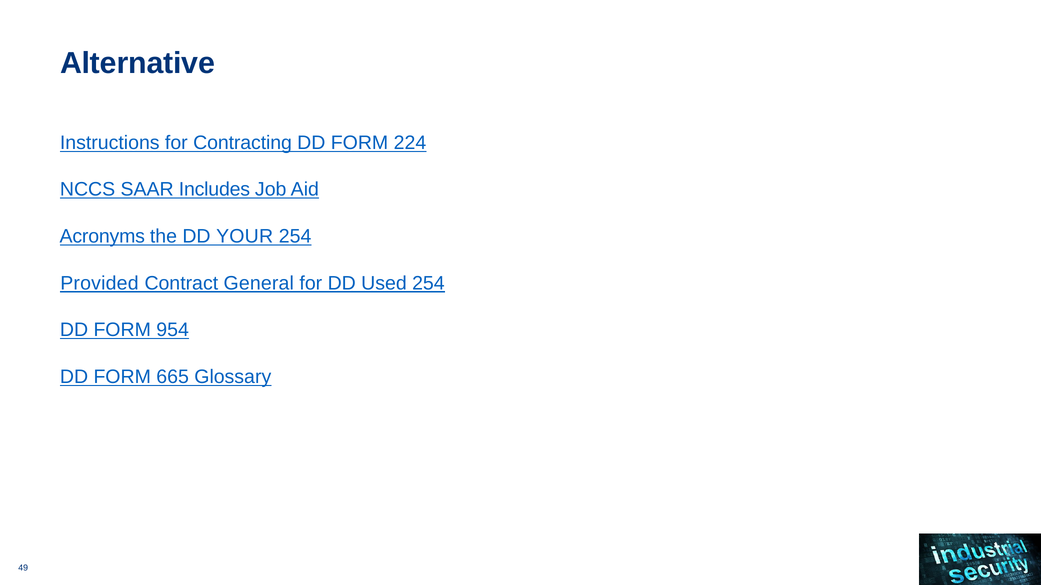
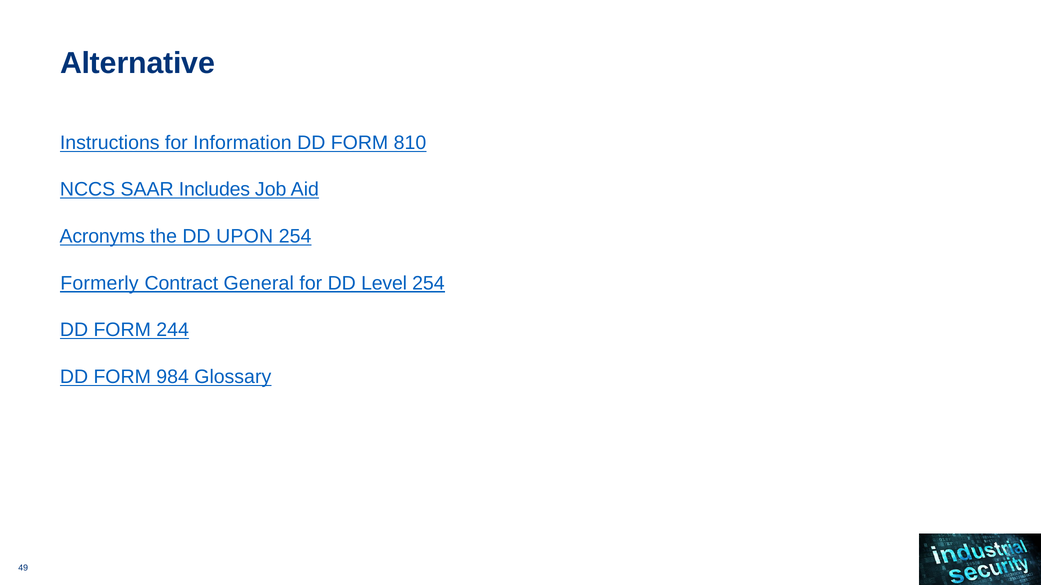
Contracting: Contracting -> Information
224: 224 -> 810
YOUR: YOUR -> UPON
Provided: Provided -> Formerly
Used: Used -> Level
954: 954 -> 244
665: 665 -> 984
